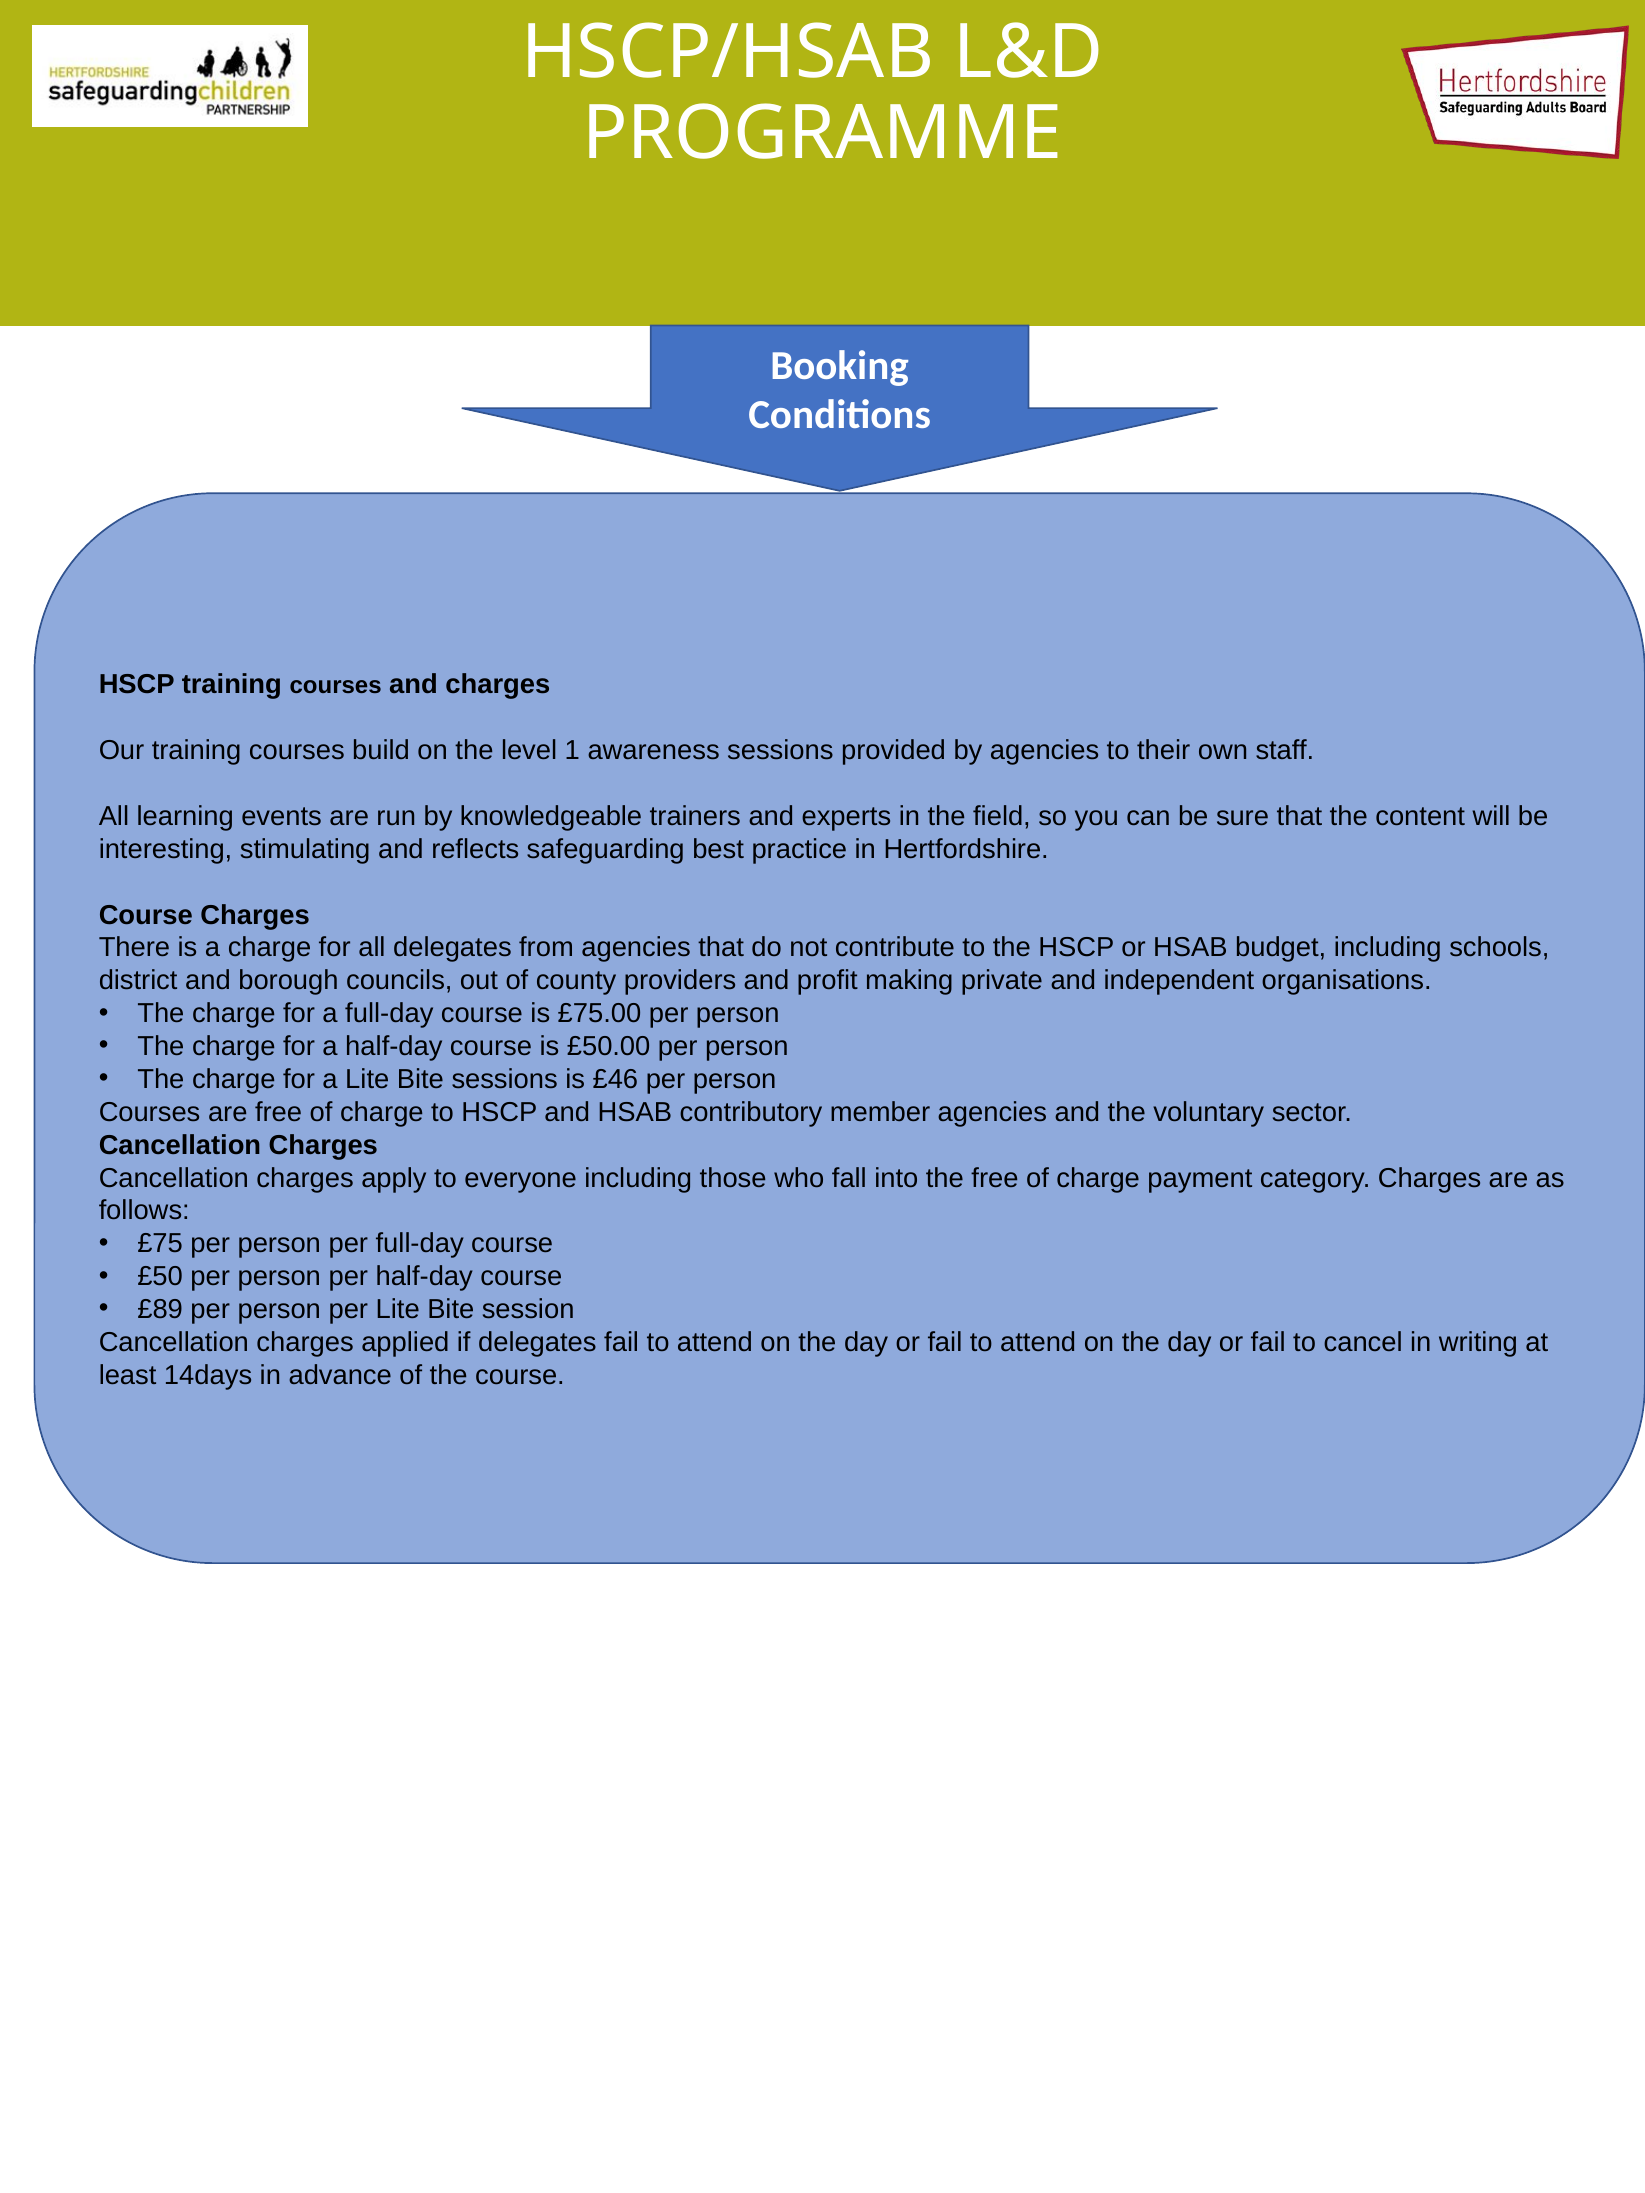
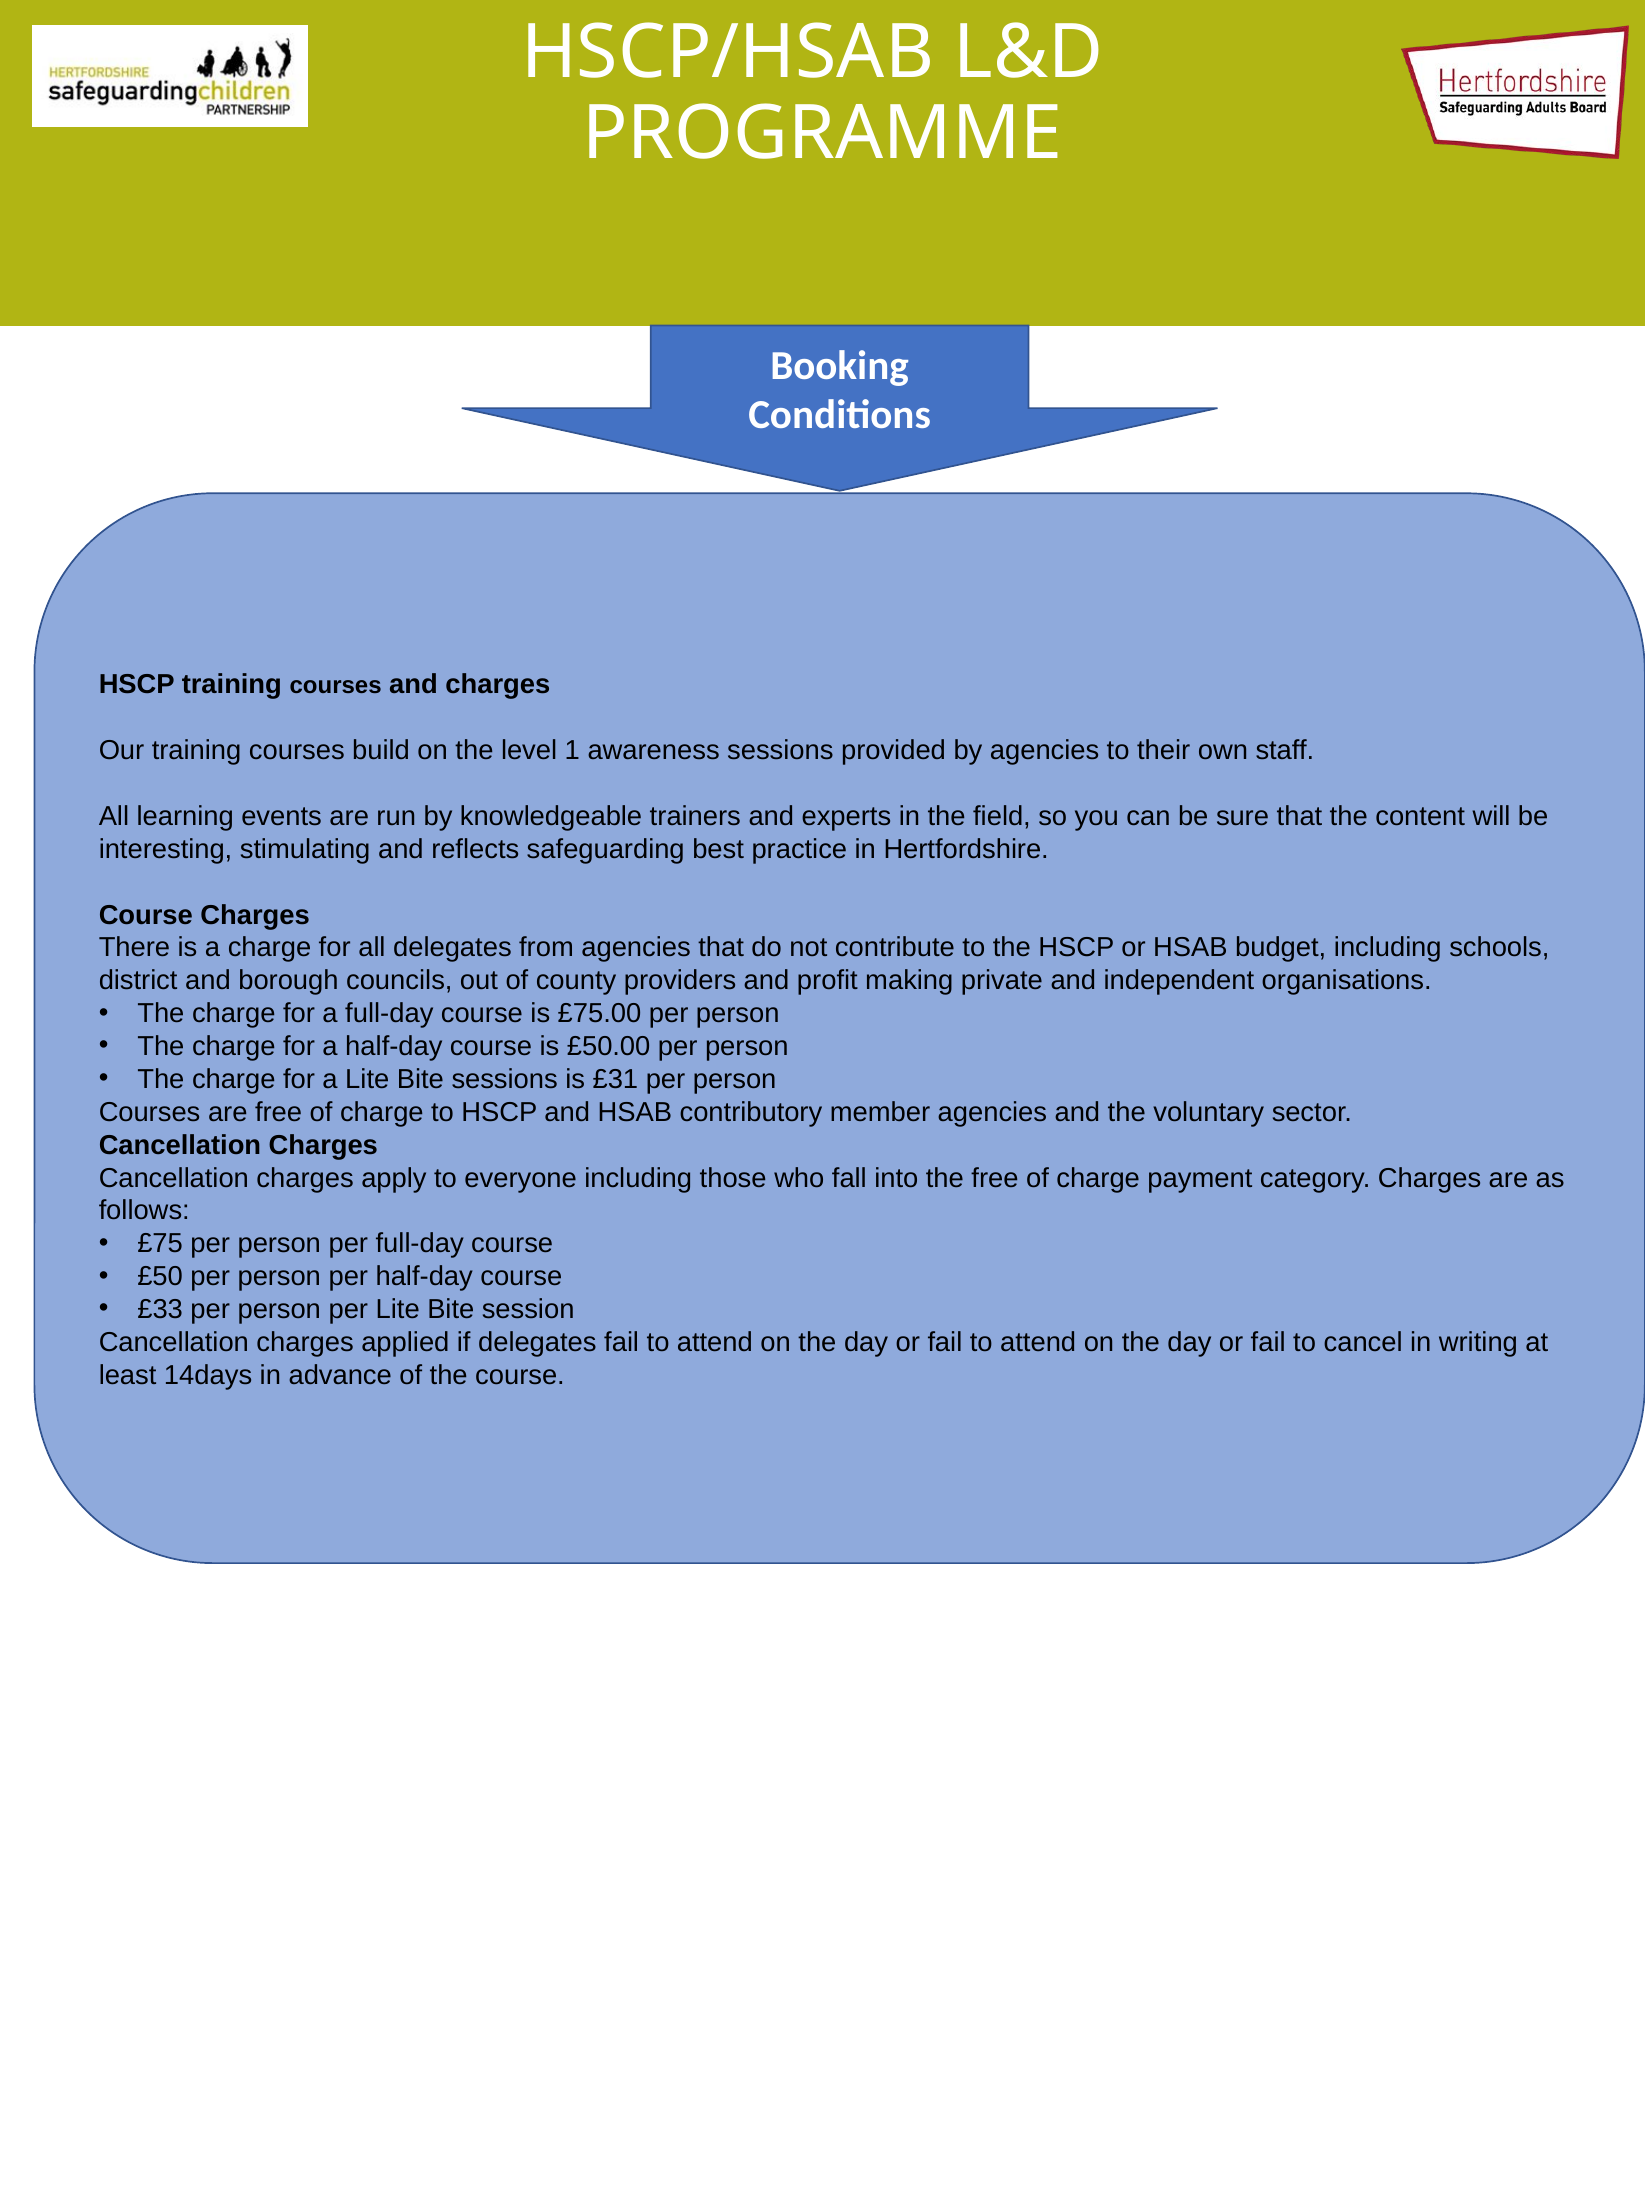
£46: £46 -> £31
£89: £89 -> £33
